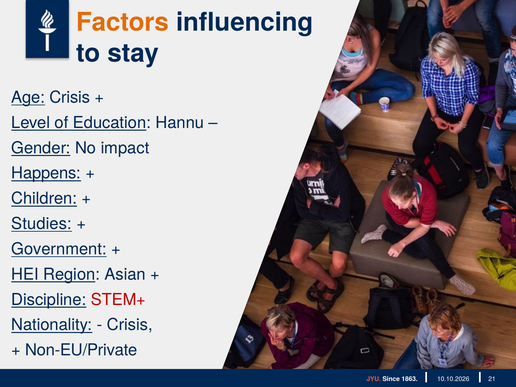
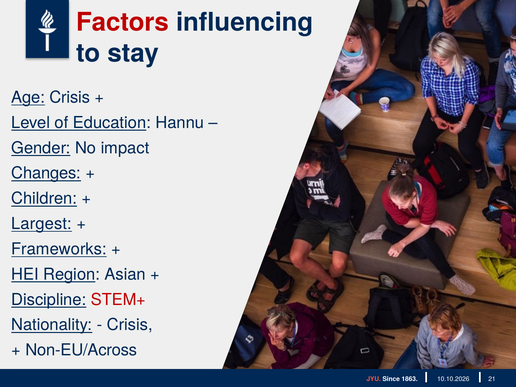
Factors colour: orange -> red
Happens: Happens -> Changes
Studies: Studies -> Largest
Government: Government -> Frameworks
Non-EU/Private: Non-EU/Private -> Non-EU/Across
